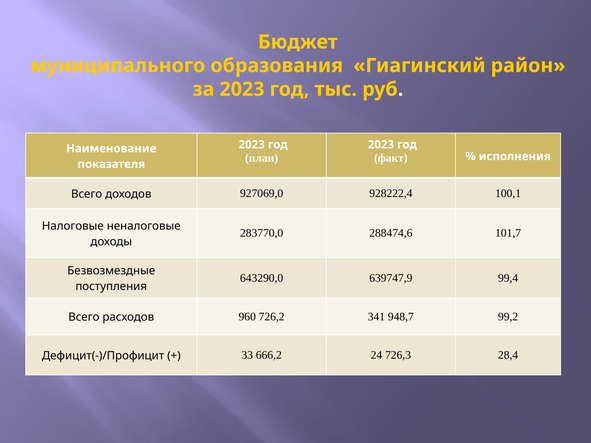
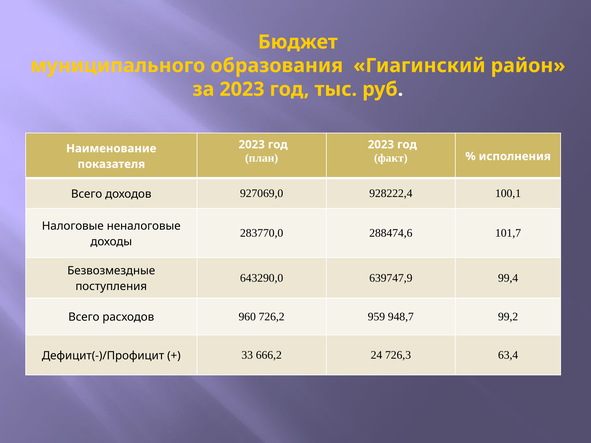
341: 341 -> 959
28,4: 28,4 -> 63,4
